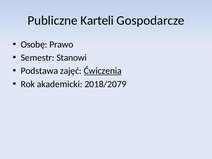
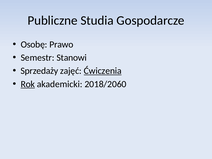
Karteli: Karteli -> Studia
Podstawa: Podstawa -> Sprzedaży
Rok underline: none -> present
2018/2079: 2018/2079 -> 2018/2060
